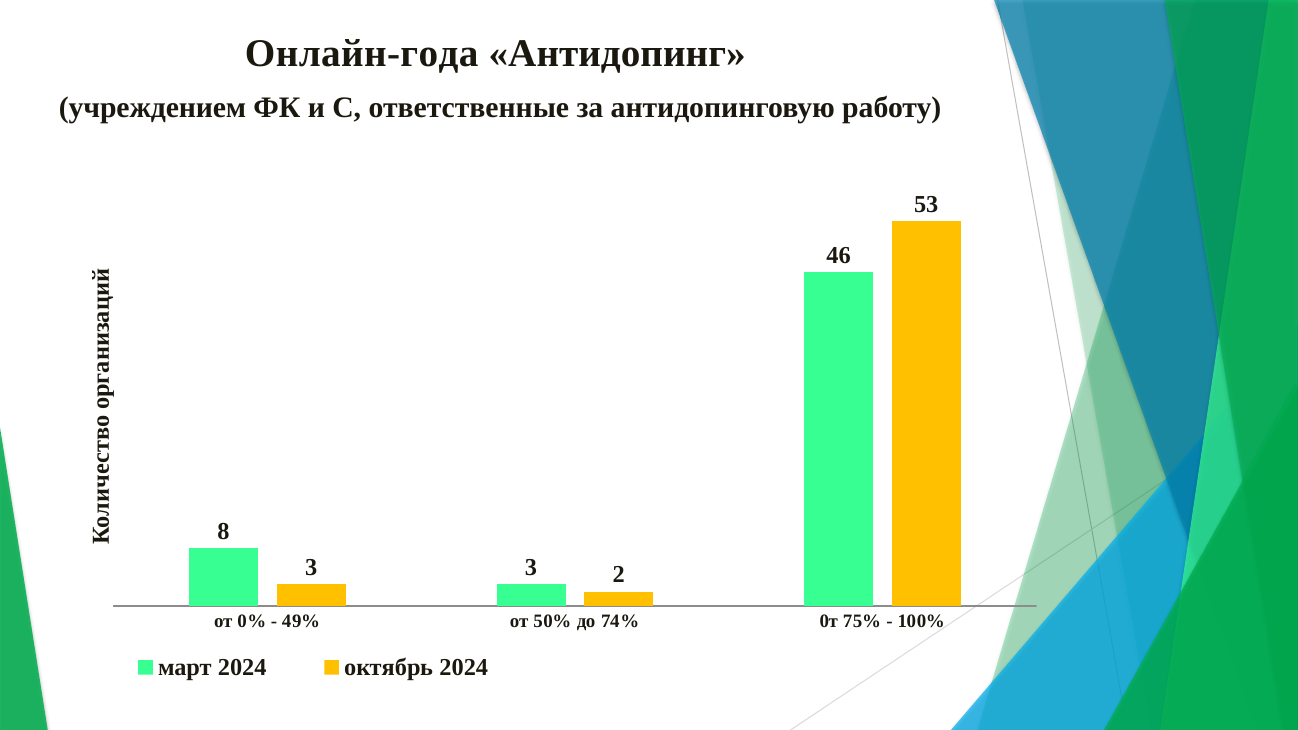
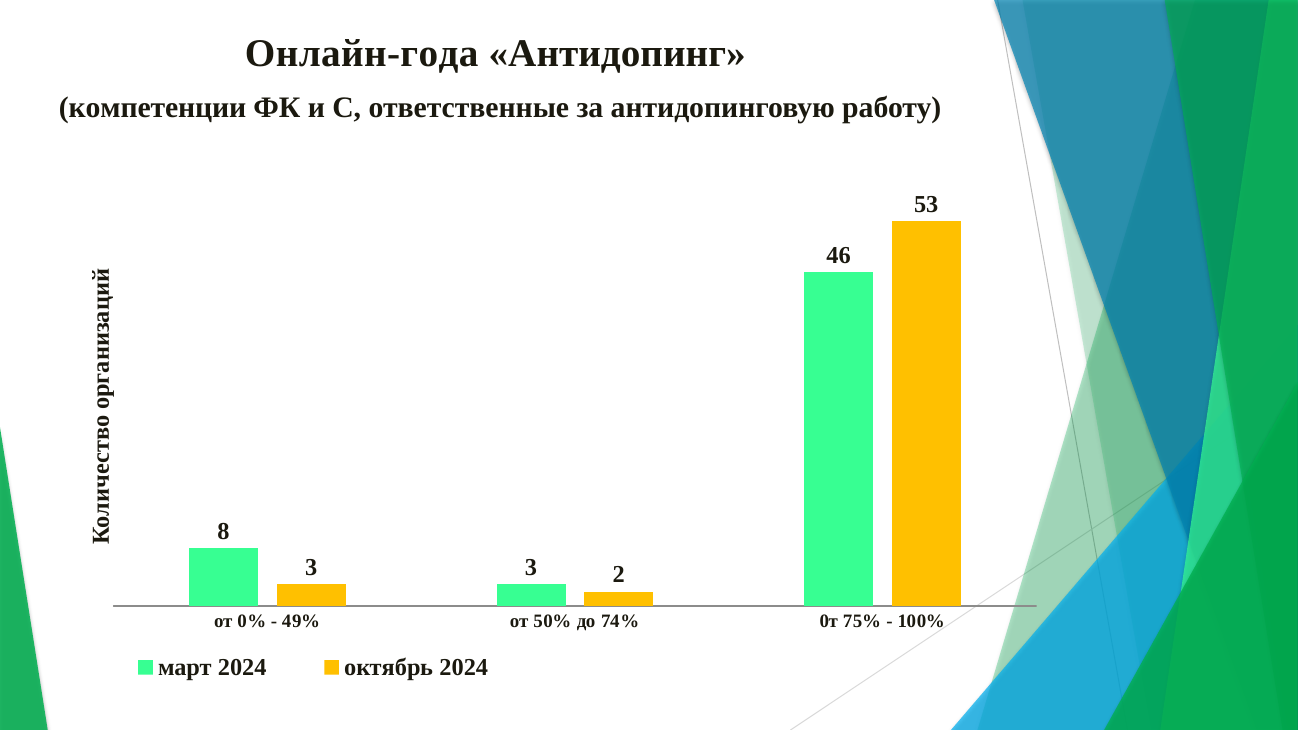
учреждением: учреждением -> компетенции
